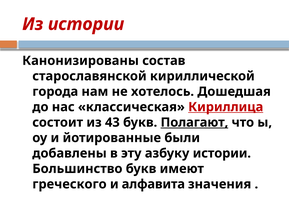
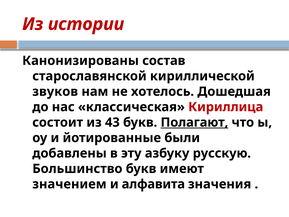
города: города -> звуков
Кириллица underline: present -> none
азбуку истории: истории -> русскую
греческого: греческого -> значением
